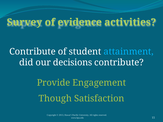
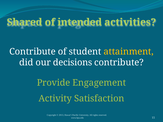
Survey: Survey -> Shared
evidence: evidence -> intended
attainment colour: light blue -> yellow
Though: Though -> Activity
